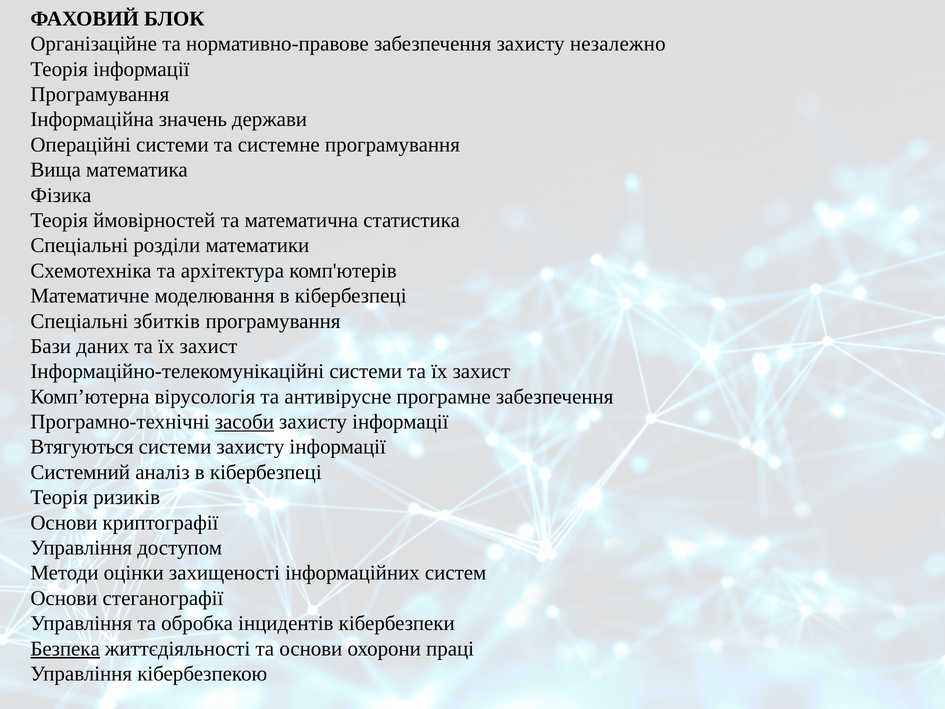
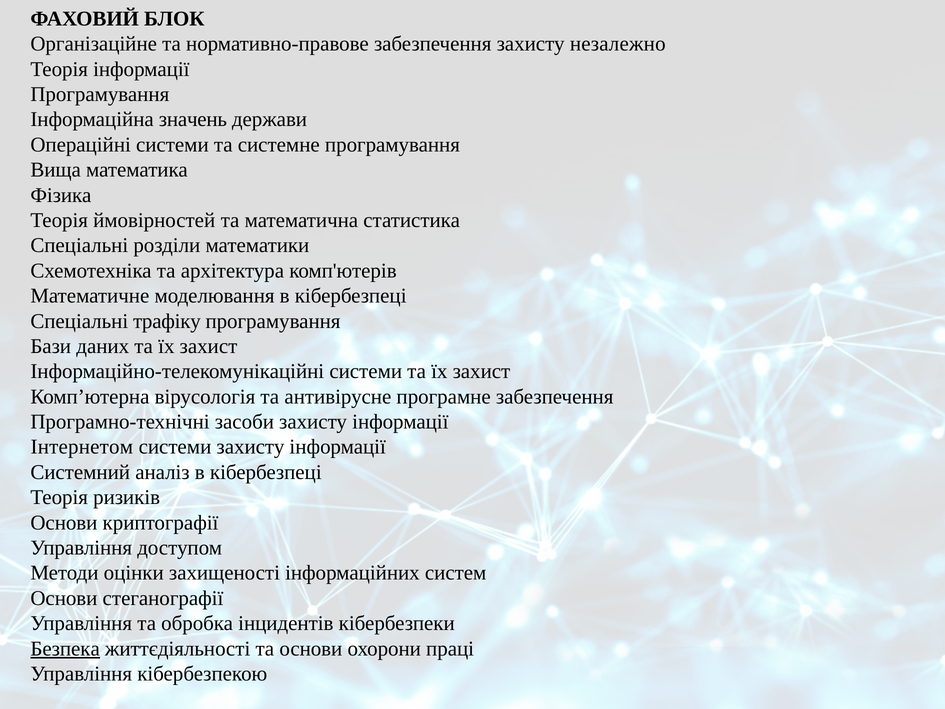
збитків: збитків -> трафіку
засоби underline: present -> none
Втягуються: Втягуються -> Інтернетом
